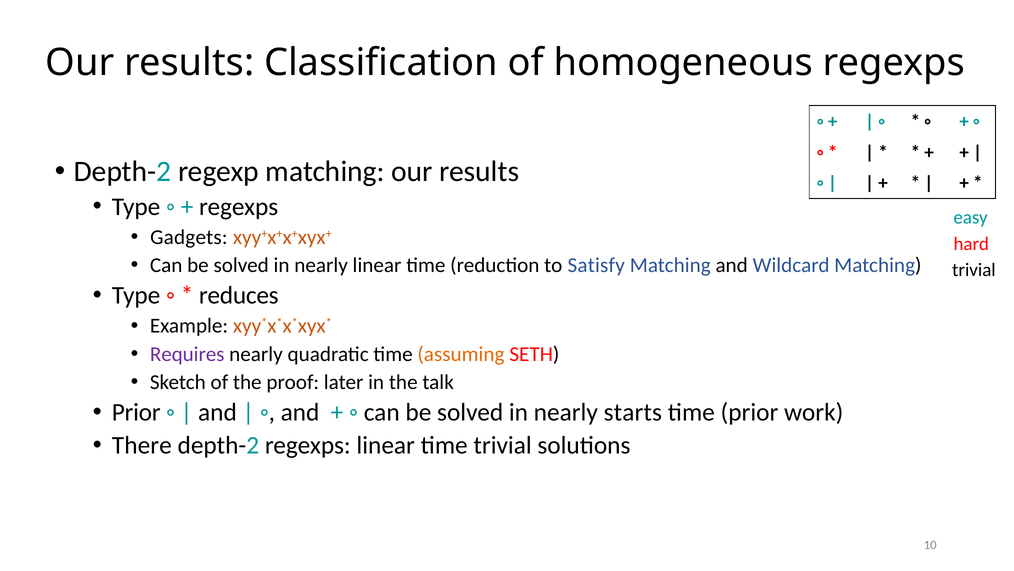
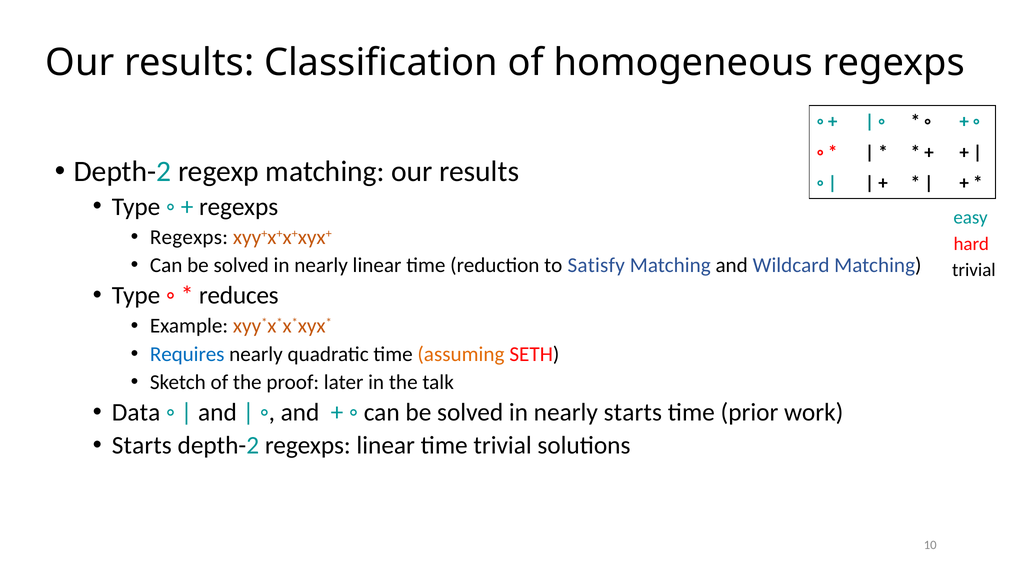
Gadgets at (189, 237): Gadgets -> Regexps
Requires colour: purple -> blue
Prior at (136, 412): Prior -> Data
There at (142, 445): There -> Starts
